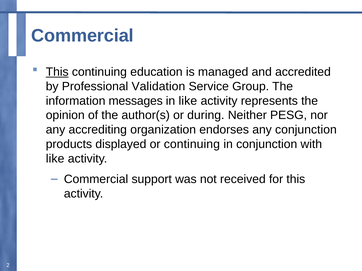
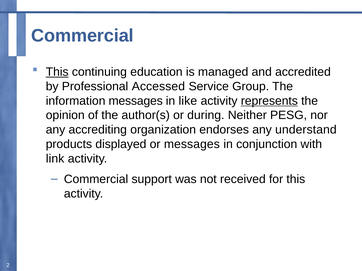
Validation: Validation -> Accessed
represents underline: none -> present
any conjunction: conjunction -> understand
or continuing: continuing -> messages
like at (55, 159): like -> link
